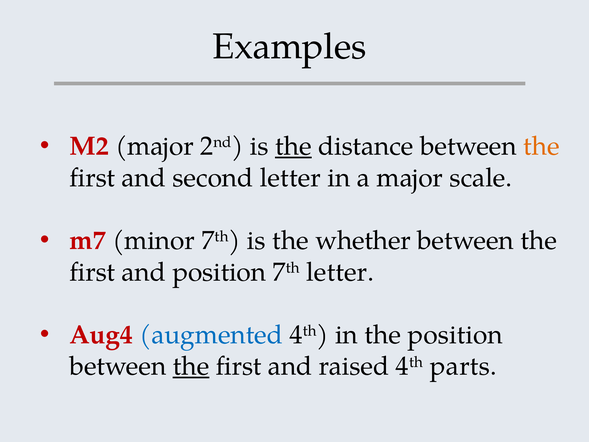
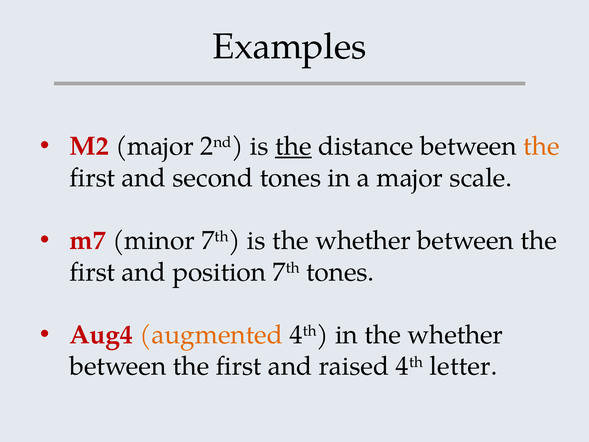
second letter: letter -> tones
7th letter: letter -> tones
augmented colour: blue -> orange
in the position: position -> whether
the at (191, 366) underline: present -> none
parts: parts -> letter
